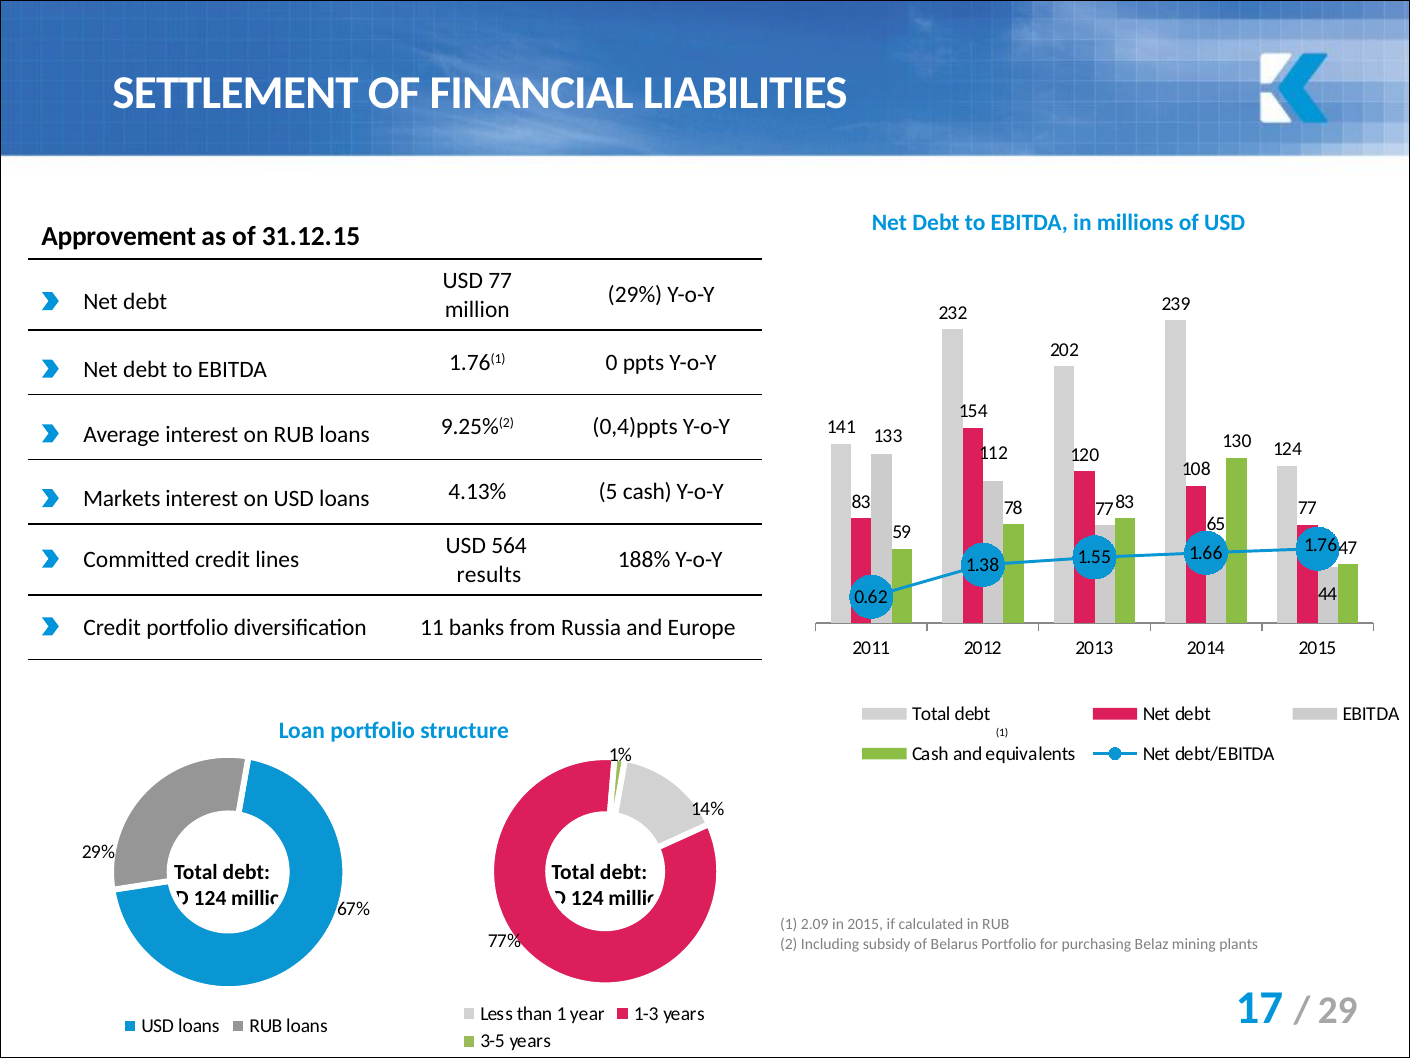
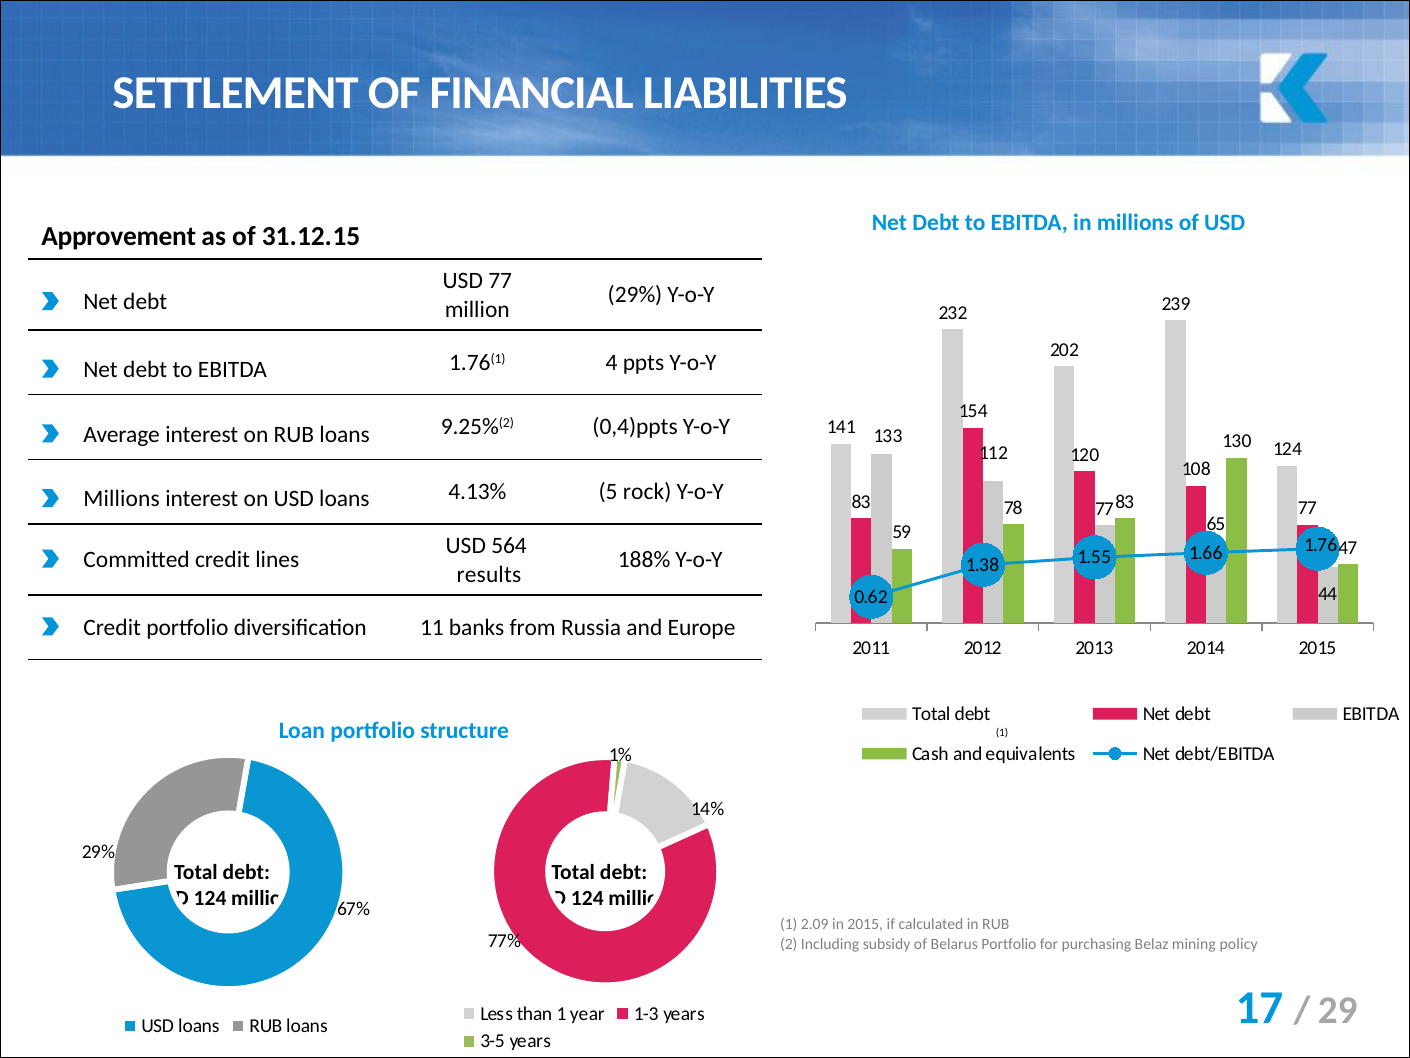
0: 0 -> 4
Markets at (122, 499): Markets -> Millions
5 cash: cash -> rock
plants: plants -> policy
